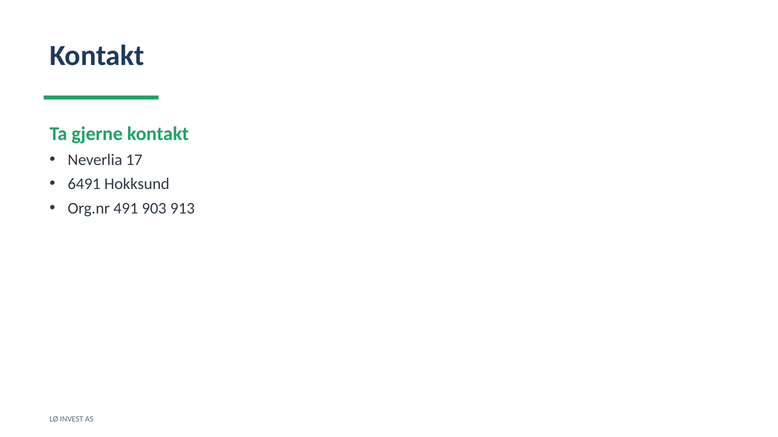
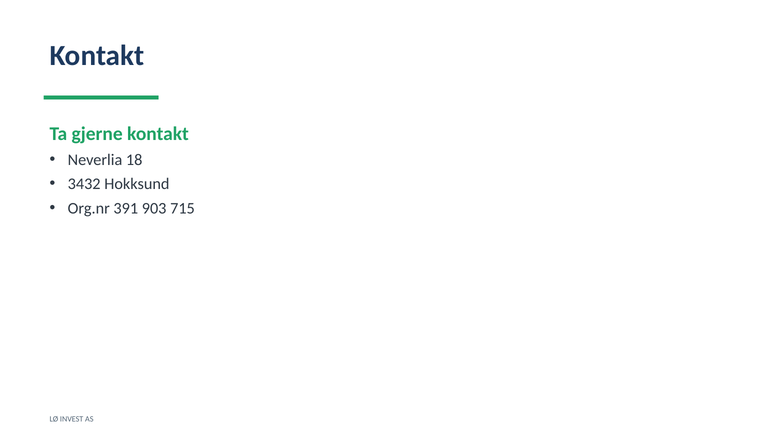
17: 17 -> 18
6491: 6491 -> 3432
491: 491 -> 391
913: 913 -> 715
